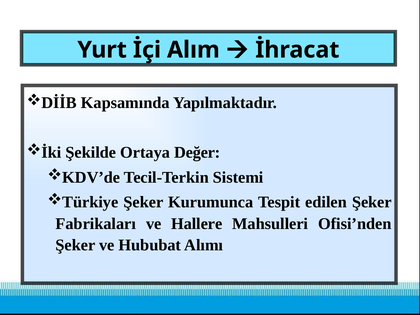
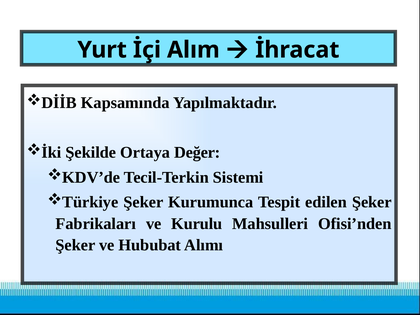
Hallere: Hallere -> Kurulu
